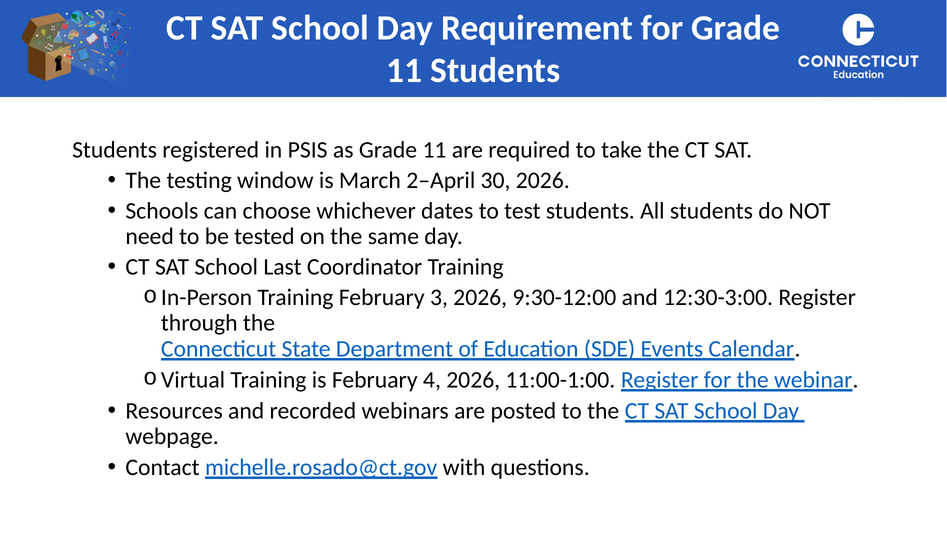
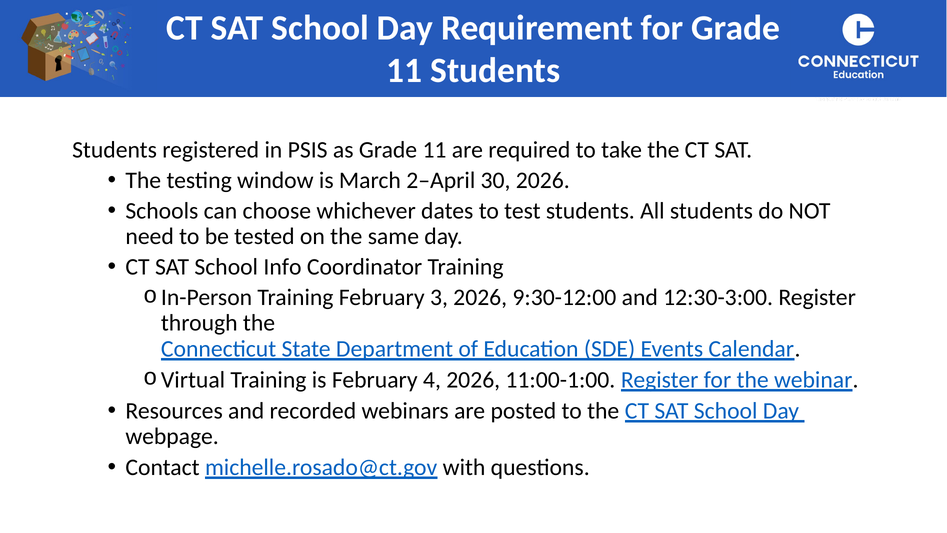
School Last: Last -> Info
